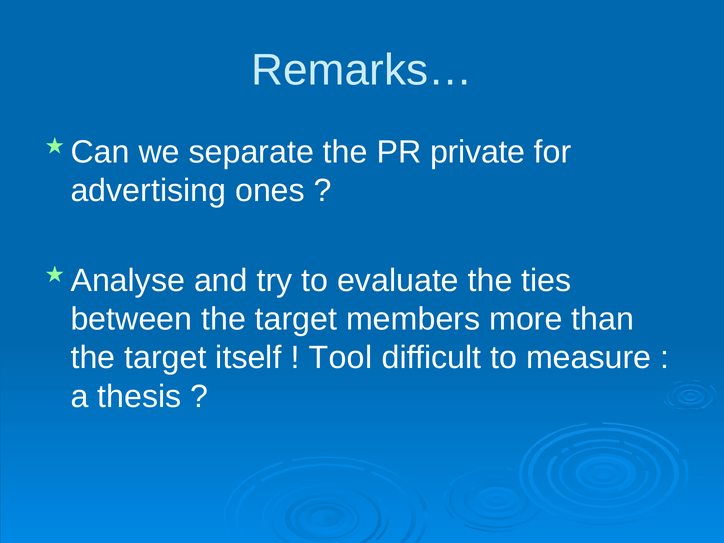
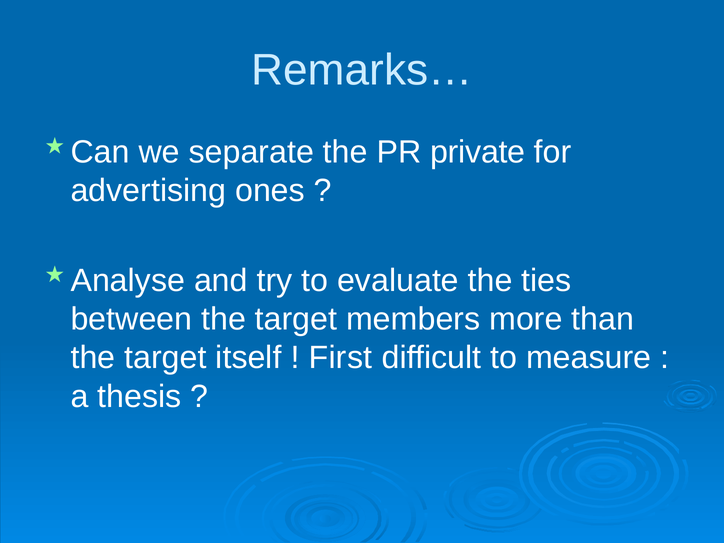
Tool: Tool -> First
